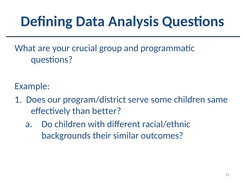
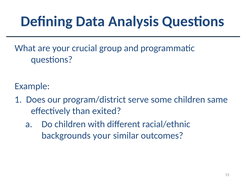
better: better -> exited
backgrounds their: their -> your
